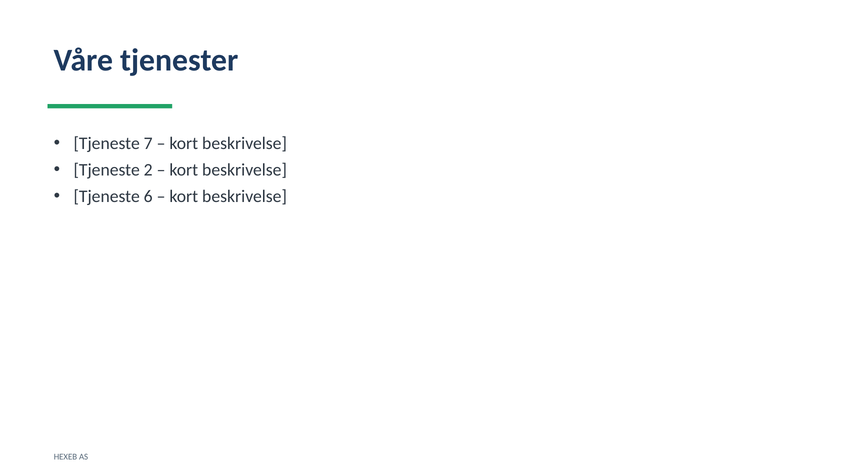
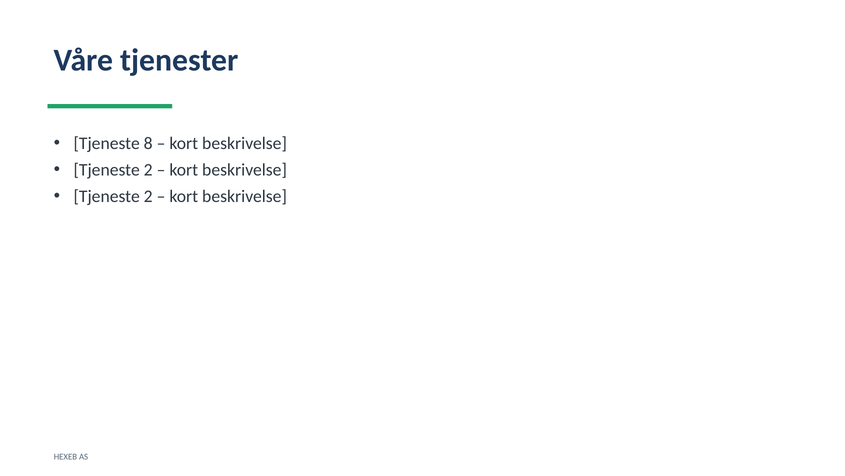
7: 7 -> 8
6 at (148, 196): 6 -> 2
